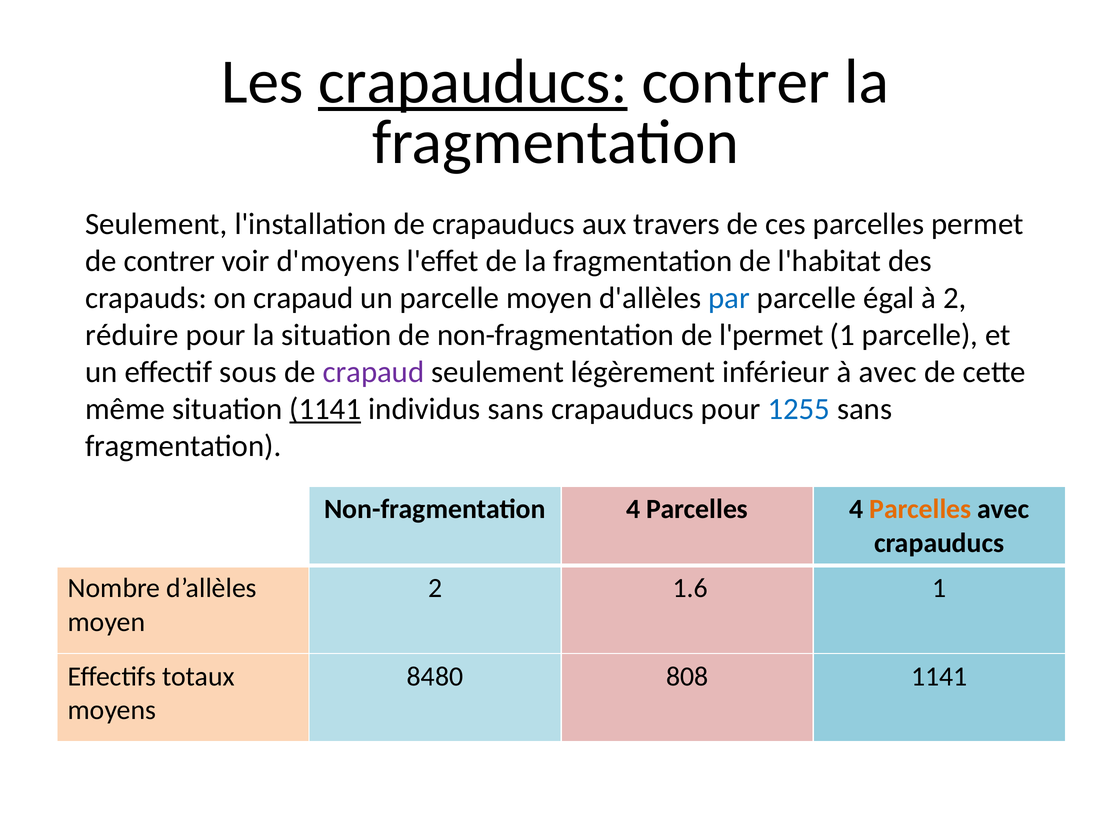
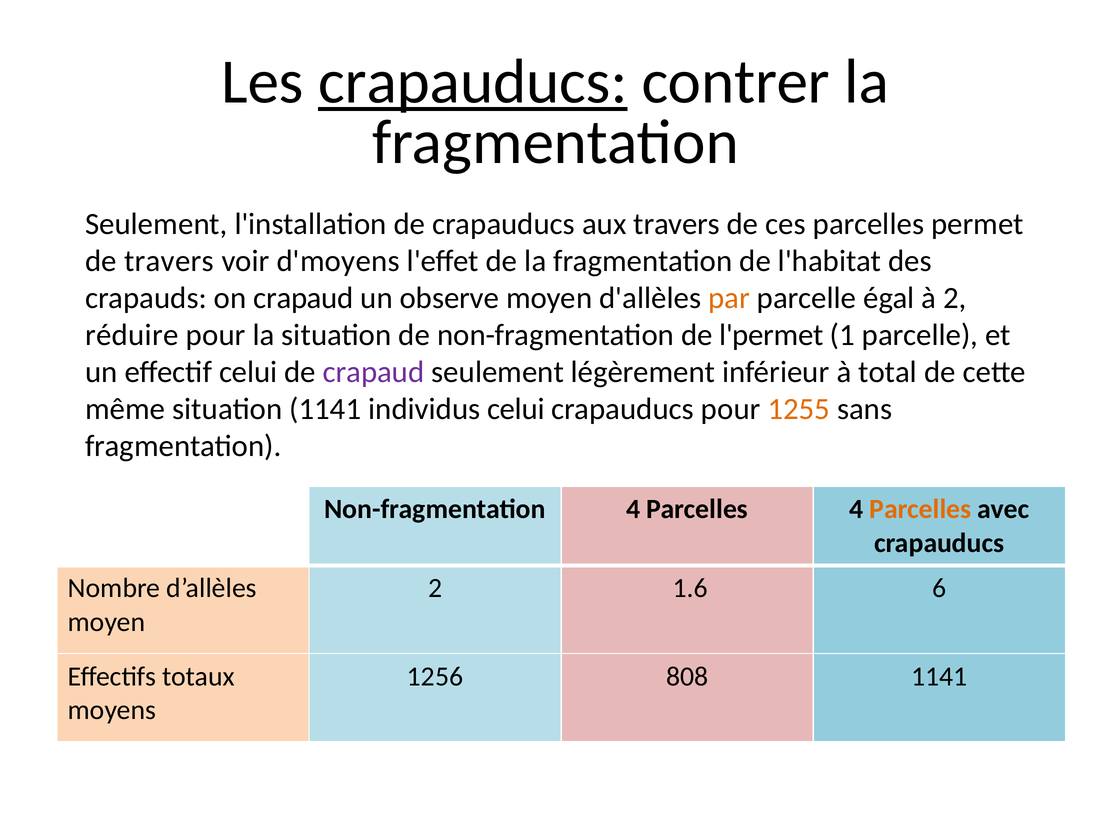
de contrer: contrer -> travers
un parcelle: parcelle -> observe
par colour: blue -> orange
effectif sous: sous -> celui
à avec: avec -> total
1141 at (325, 409) underline: present -> none
individus sans: sans -> celui
1255 colour: blue -> orange
1.6 1: 1 -> 6
8480: 8480 -> 1256
